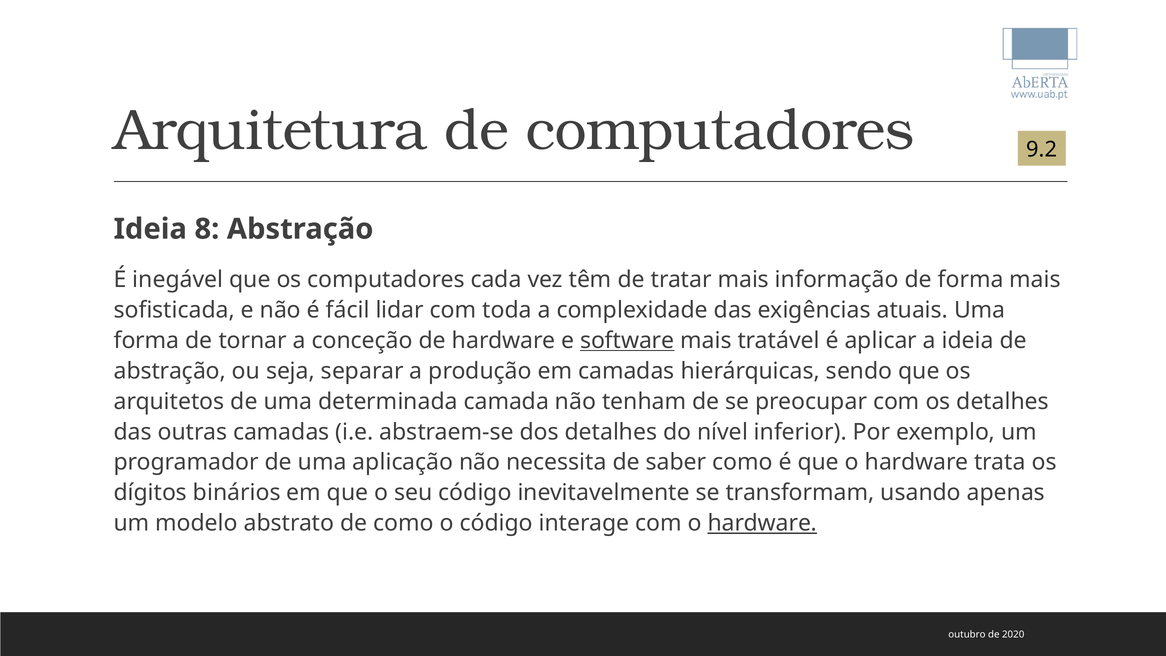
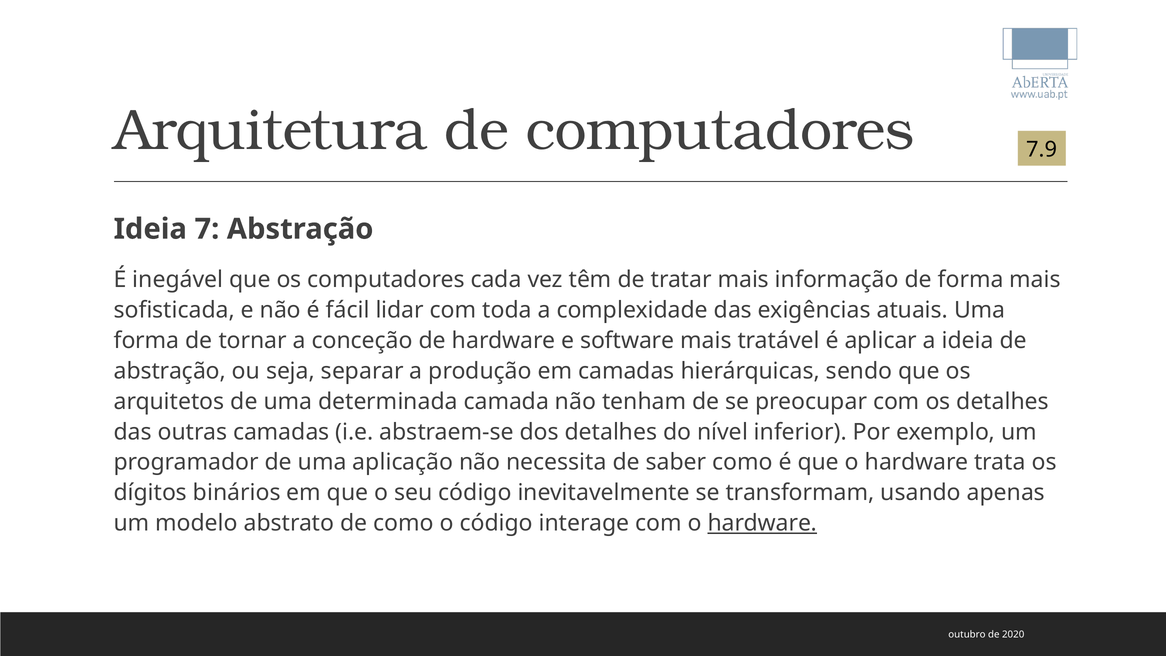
9.2: 9.2 -> 7.9
8: 8 -> 7
software underline: present -> none
